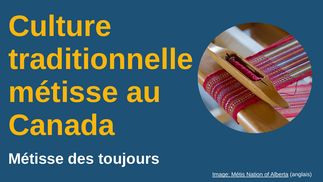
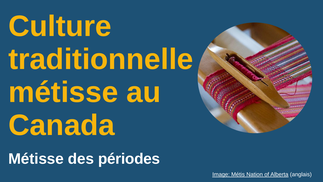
toujours: toujours -> périodes
